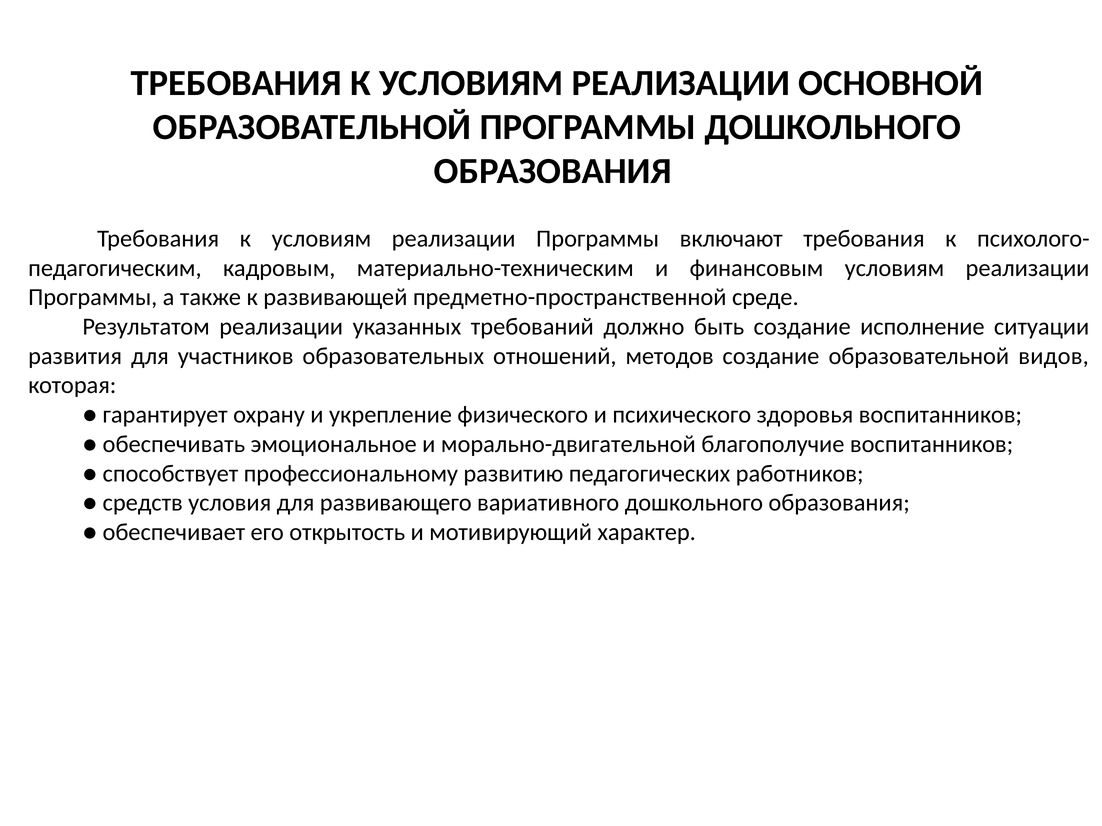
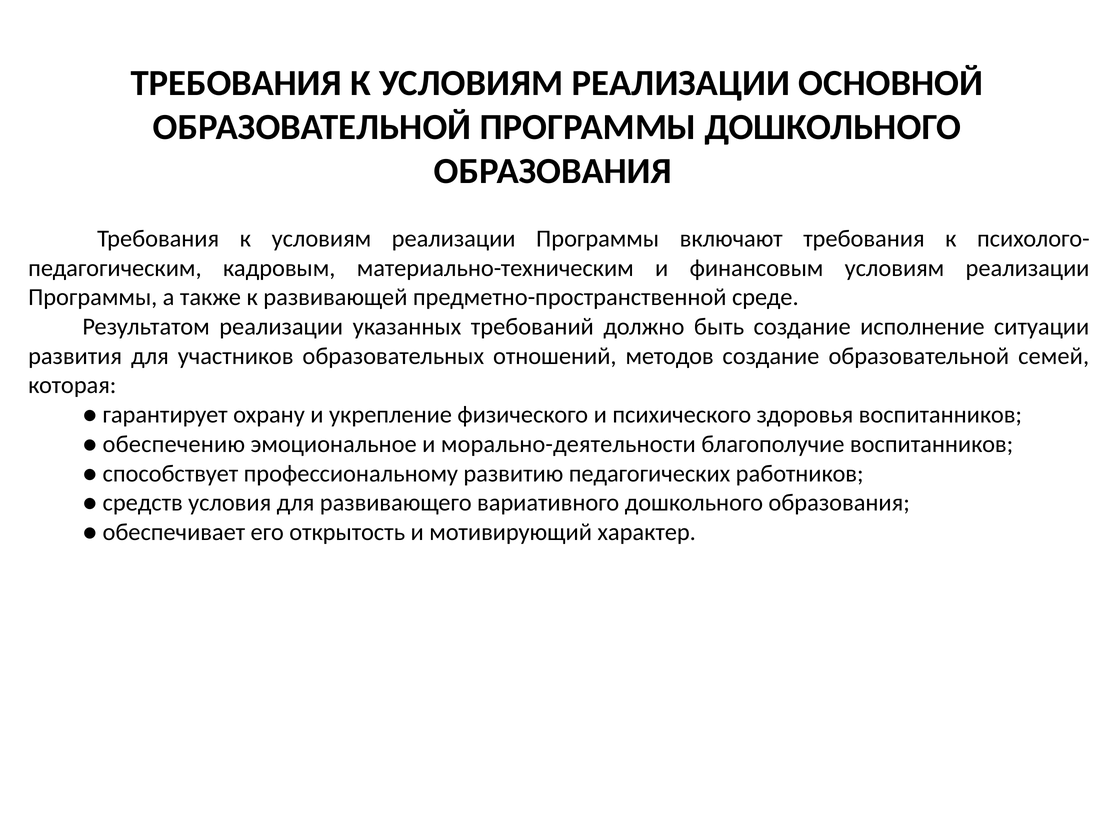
видов: видов -> семей
обеспечивать: обеспечивать -> обеспечению
морально-двигательной: морально-двигательной -> морально-деятельности
